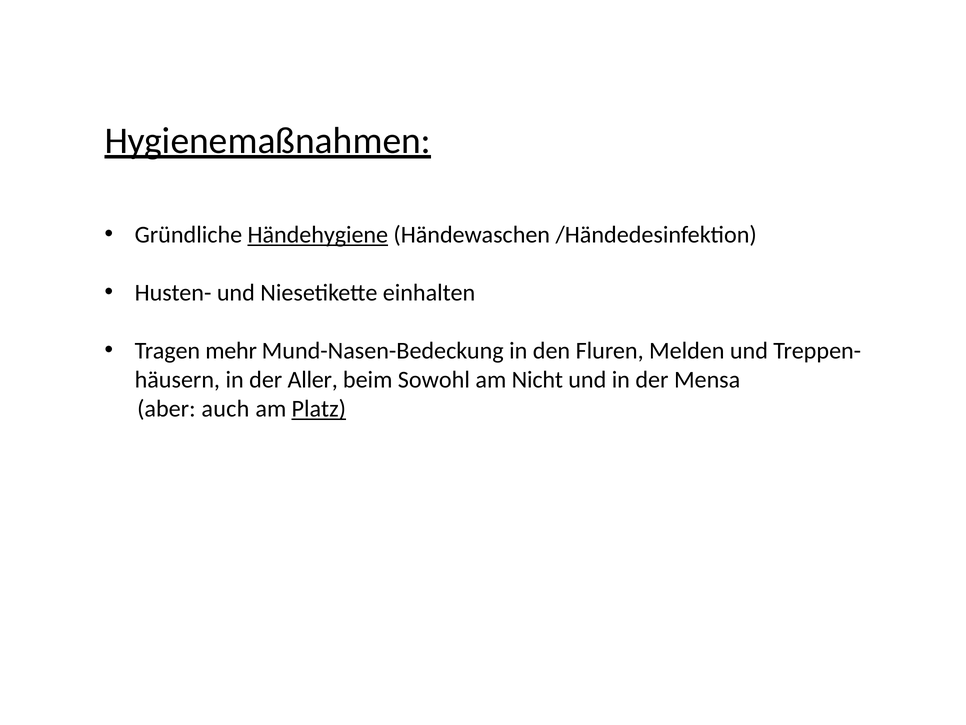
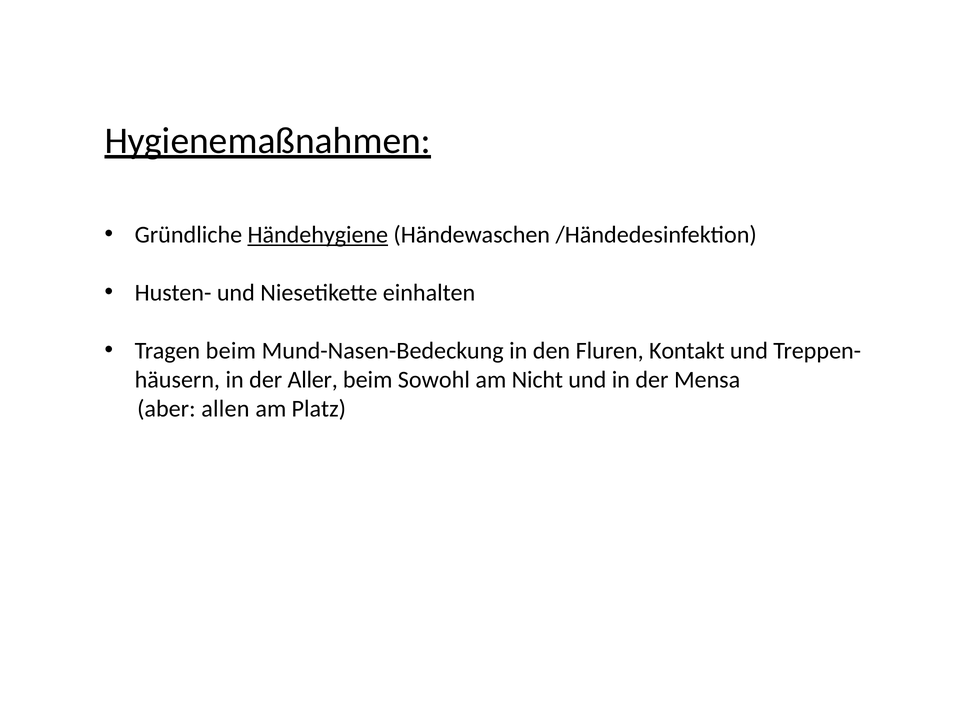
Tragen mehr: mehr -> beim
Melden: Melden -> Kontakt
auch: auch -> allen
Platz underline: present -> none
